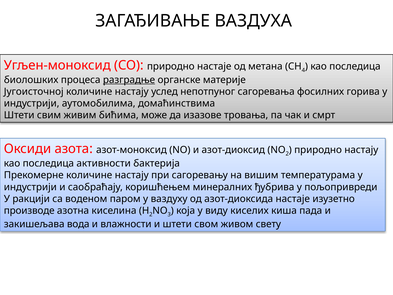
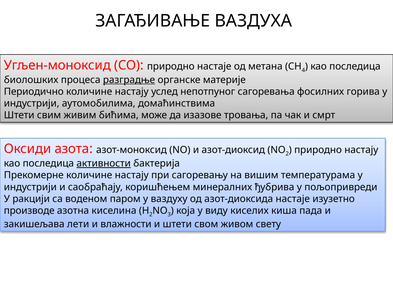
Југоисточној: Југоисточној -> Периодично
активности underline: none -> present
вода: вода -> лети
